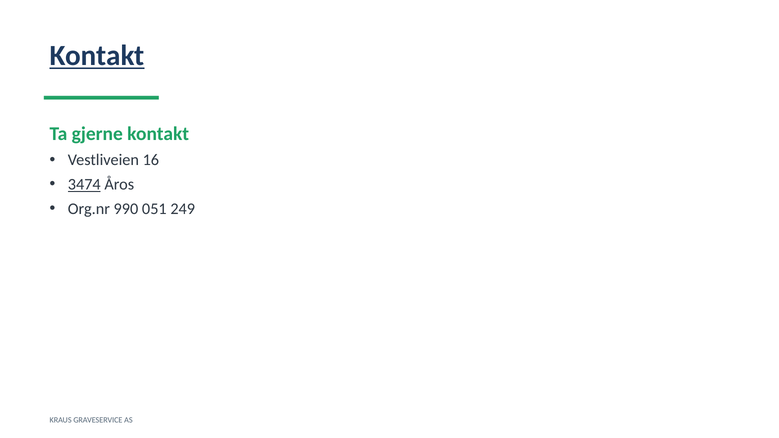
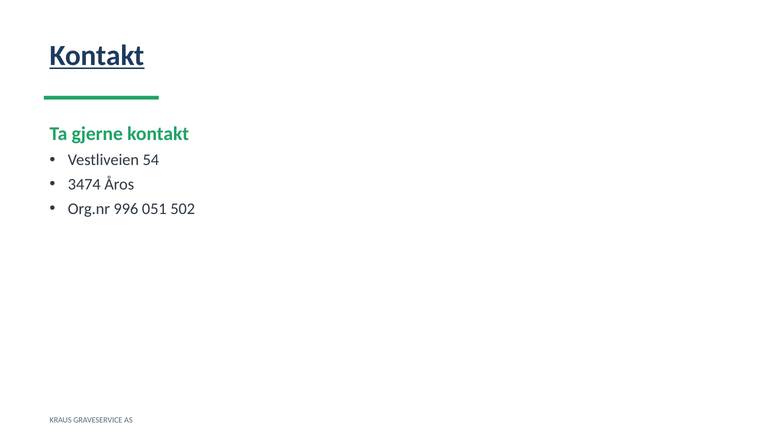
16: 16 -> 54
3474 underline: present -> none
990: 990 -> 996
249: 249 -> 502
